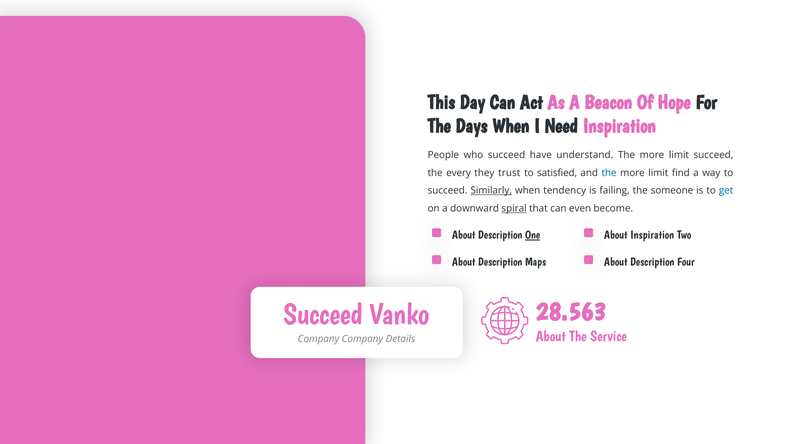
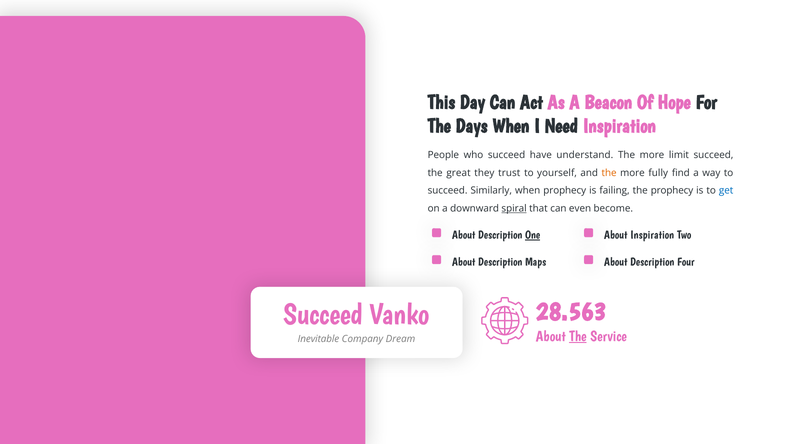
every: every -> great
satisfied: satisfied -> yourself
the at (609, 173) colour: blue -> orange
limit at (658, 173): limit -> fully
Similarly underline: present -> none
when tendency: tendency -> prophecy
the someone: someone -> prophecy
The at (578, 336) underline: none -> present
Company at (318, 339): Company -> Inevitable
Details: Details -> Dream
